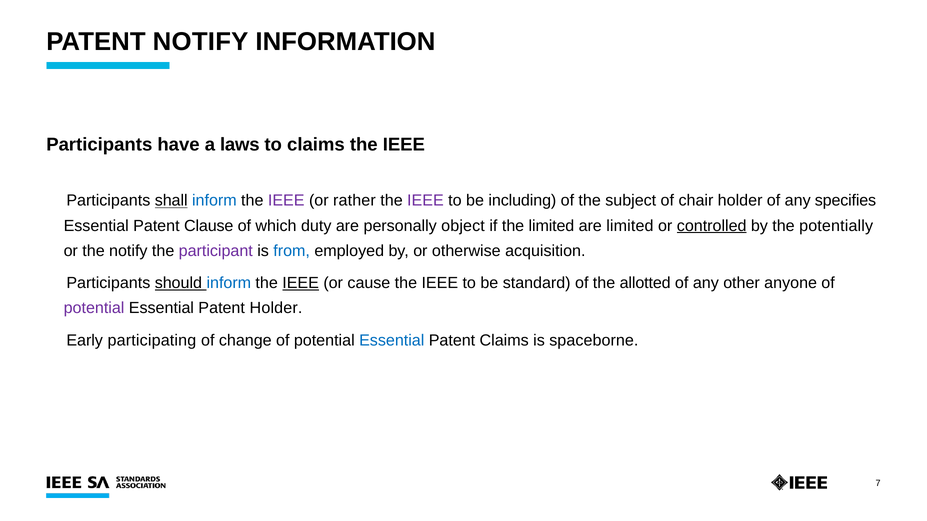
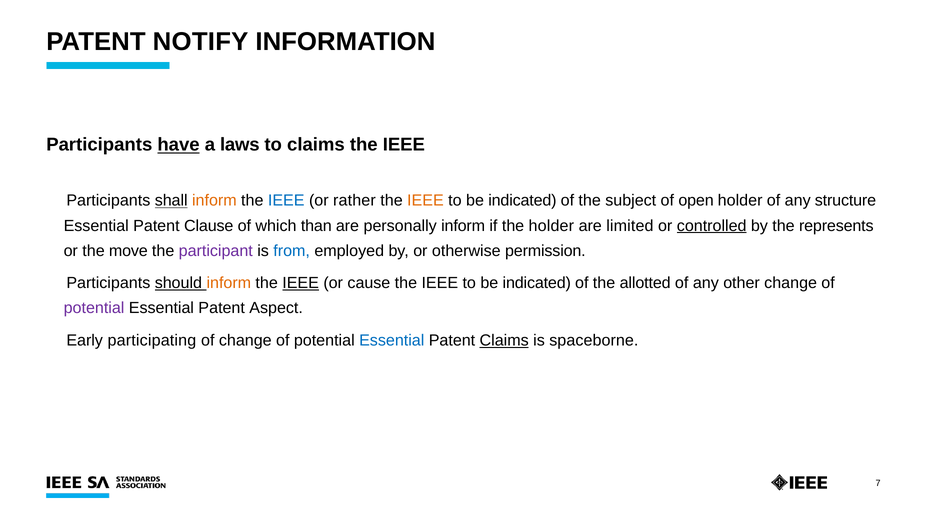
have underline: none -> present
inform at (214, 201) colour: blue -> orange
IEEE at (286, 201) colour: purple -> blue
IEEE at (425, 201) colour: purple -> orange
including at (522, 201): including -> indicated
chair: chair -> open
specifies: specifies -> structure
duty: duty -> than
personally object: object -> inform
the limited: limited -> holder
potentially: potentially -> represents
the notify: notify -> move
acquisition: acquisition -> permission
inform at (229, 283) colour: blue -> orange
standard at (537, 283): standard -> indicated
other anyone: anyone -> change
Patent Holder: Holder -> Aspect
Claims at (504, 341) underline: none -> present
